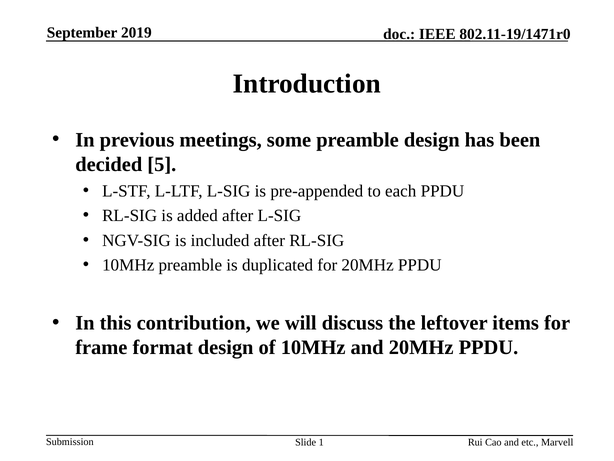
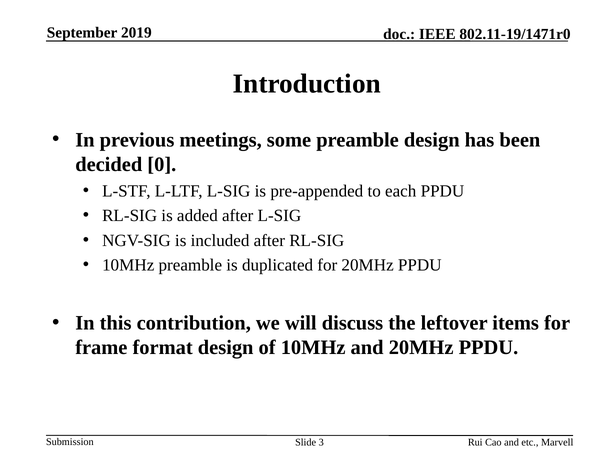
5: 5 -> 0
1: 1 -> 3
